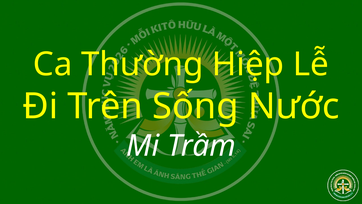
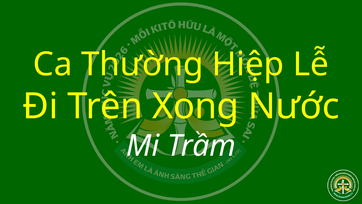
Sống: Sống -> Xong
